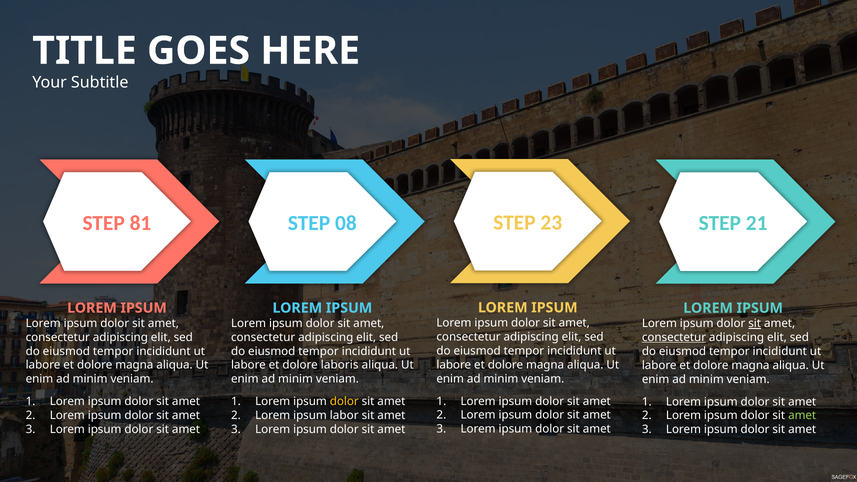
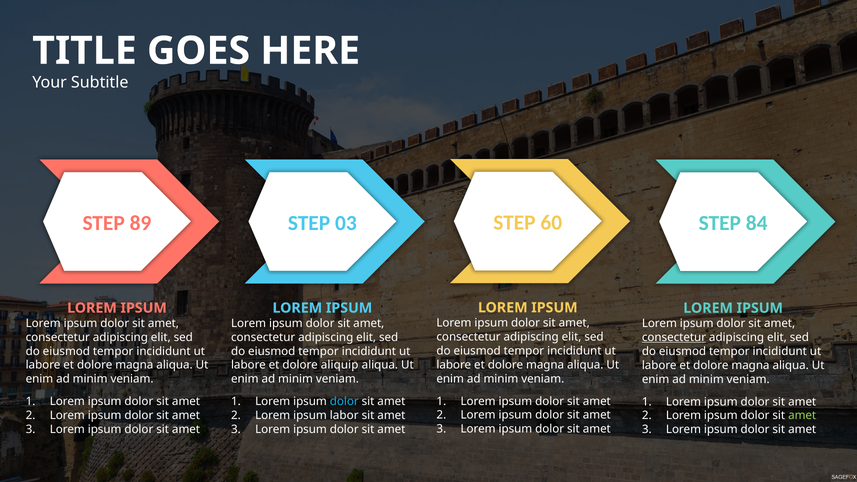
23: 23 -> 60
81: 81 -> 89
08: 08 -> 03
21: 21 -> 84
sit at (755, 323) underline: present -> none
laboris: laboris -> aliquip
dolor at (344, 402) colour: yellow -> light blue
